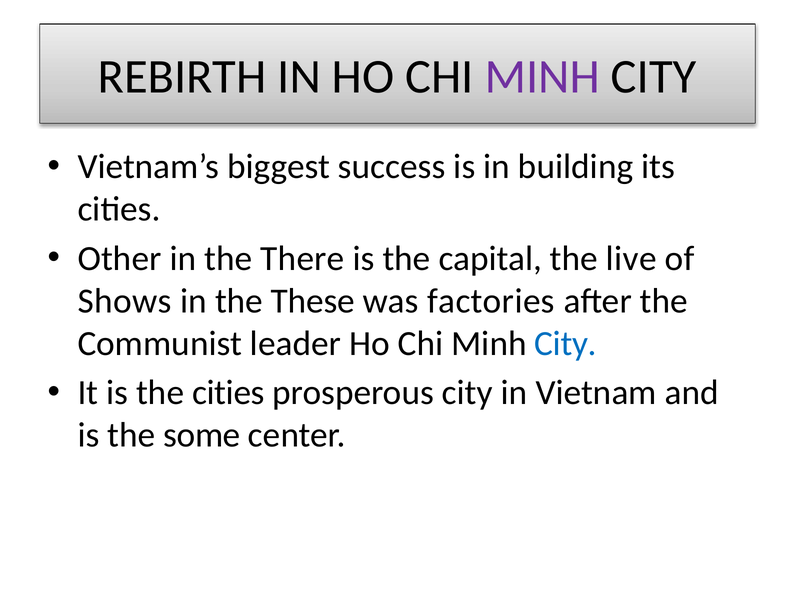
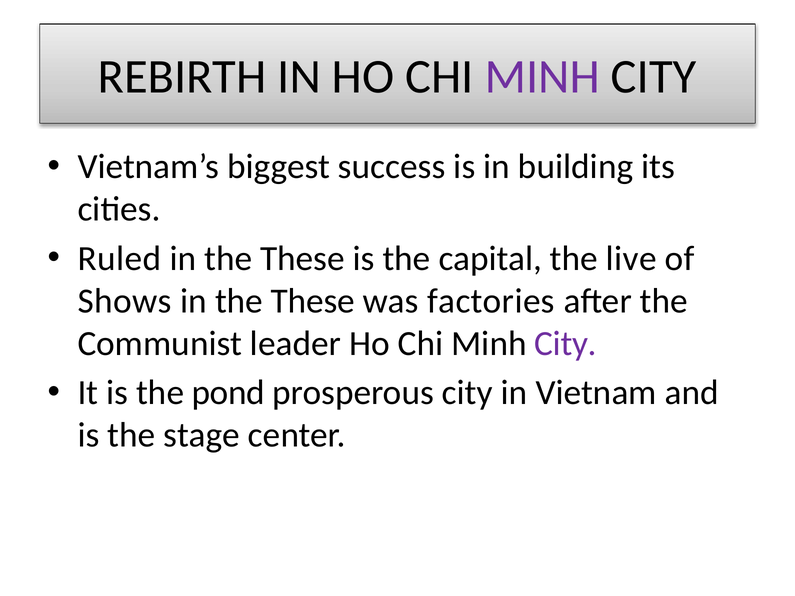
Other: Other -> Ruled
There at (302, 259): There -> These
City at (566, 343) colour: blue -> purple
the cities: cities -> pond
some: some -> stage
